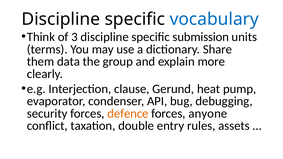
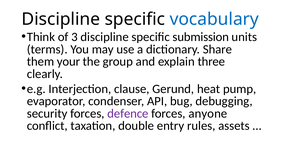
data: data -> your
more: more -> three
defence colour: orange -> purple
